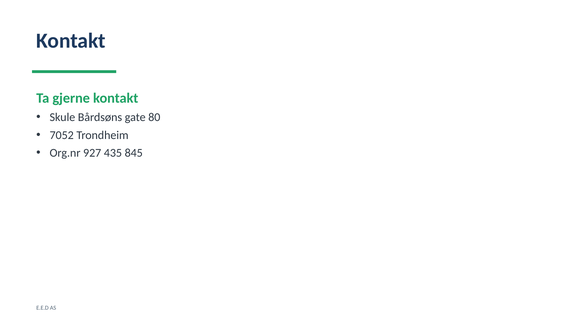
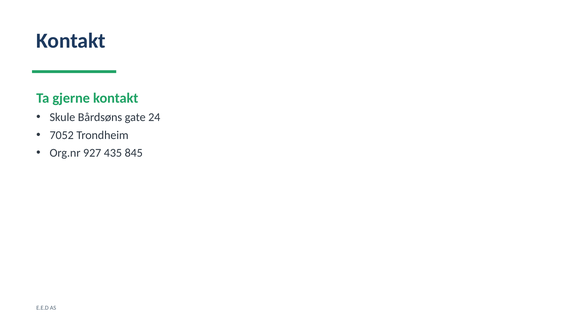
80: 80 -> 24
